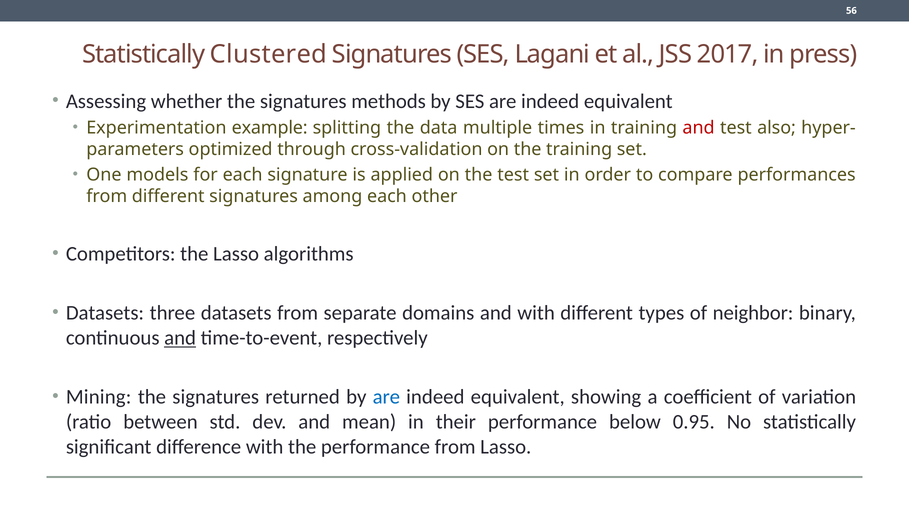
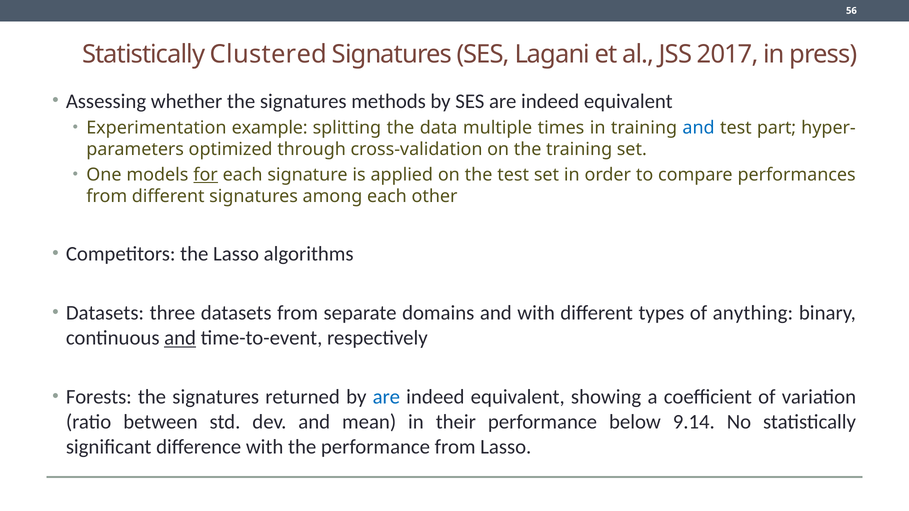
and at (699, 128) colour: red -> blue
also: also -> part
for underline: none -> present
neighbor: neighbor -> anything
Mining: Mining -> Forests
0.95: 0.95 -> 9.14
